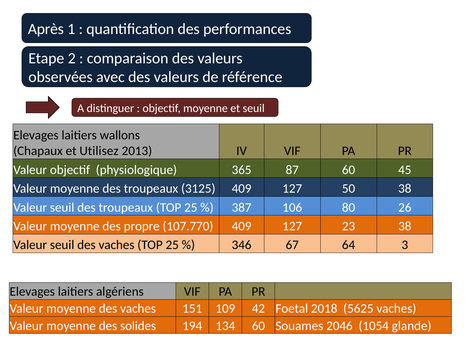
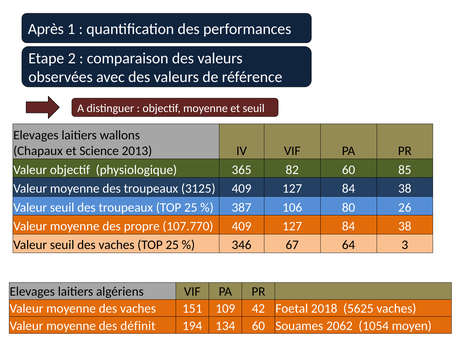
Utilisez: Utilisez -> Science
87: 87 -> 82
45: 45 -> 85
3125 409 127 50: 50 -> 84
107.770 409 127 23: 23 -> 84
solides: solides -> définit
2046: 2046 -> 2062
glande: glande -> moyen
